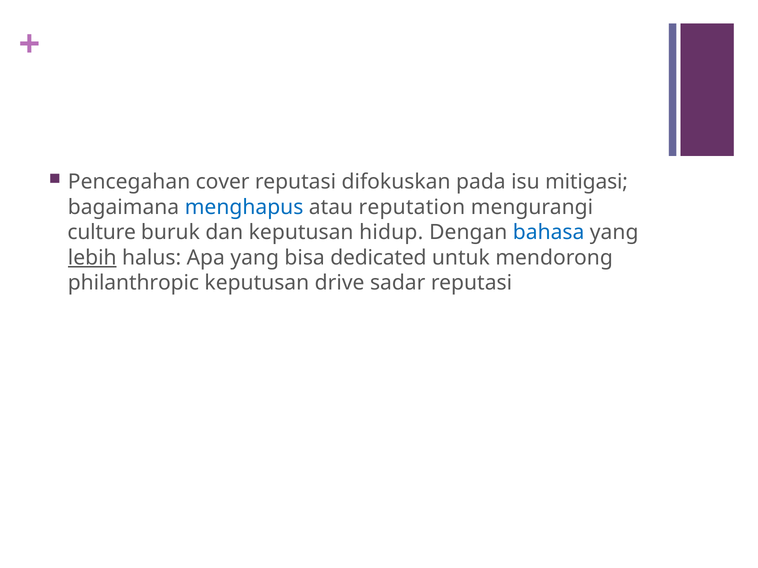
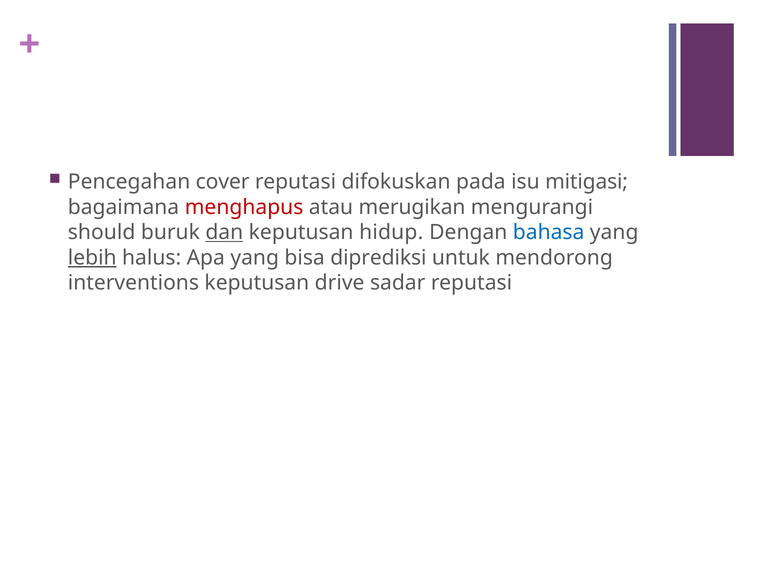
menghapus colour: blue -> red
reputation: reputation -> merugikan
culture: culture -> should
dan underline: none -> present
dedicated: dedicated -> diprediksi
philanthropic: philanthropic -> interventions
